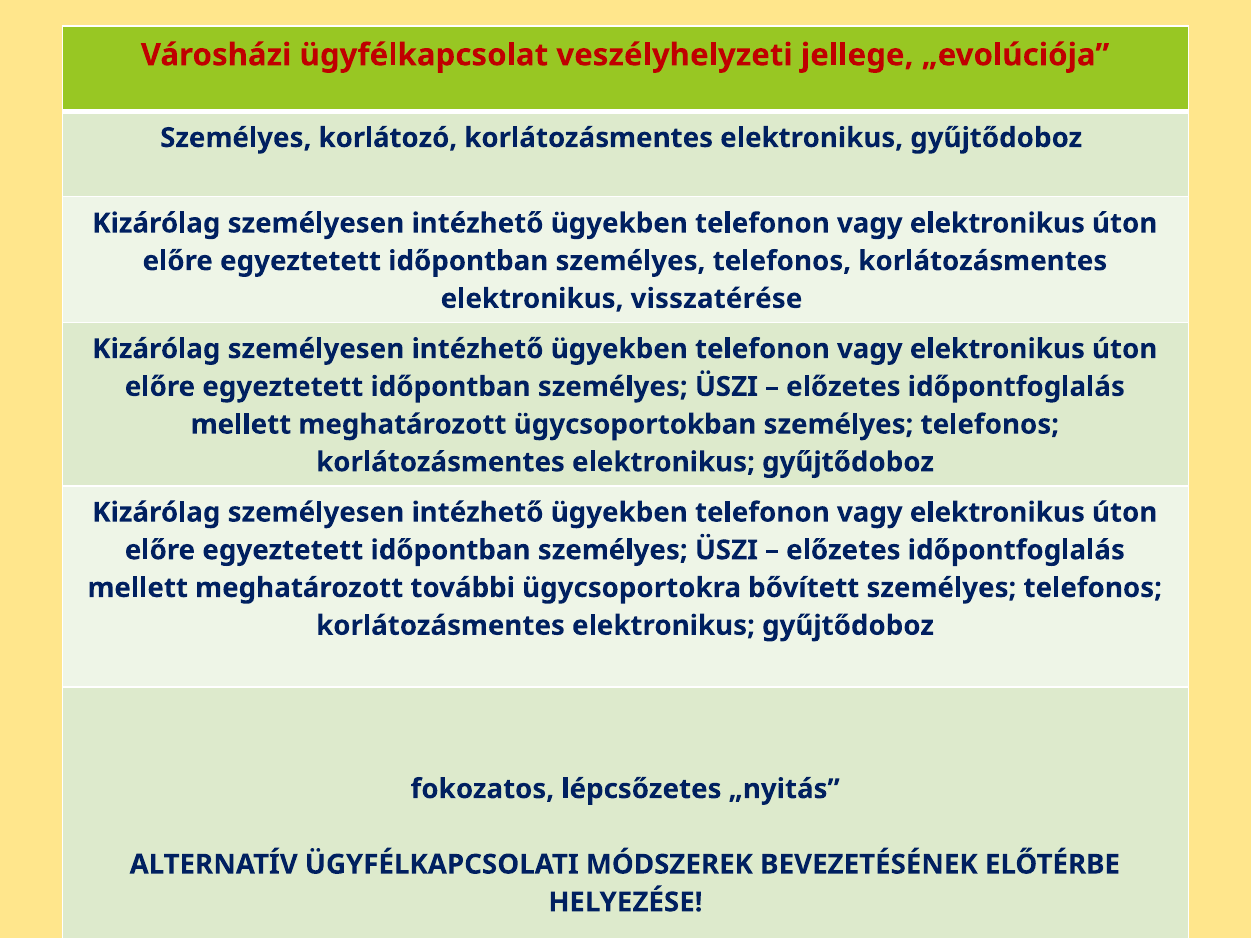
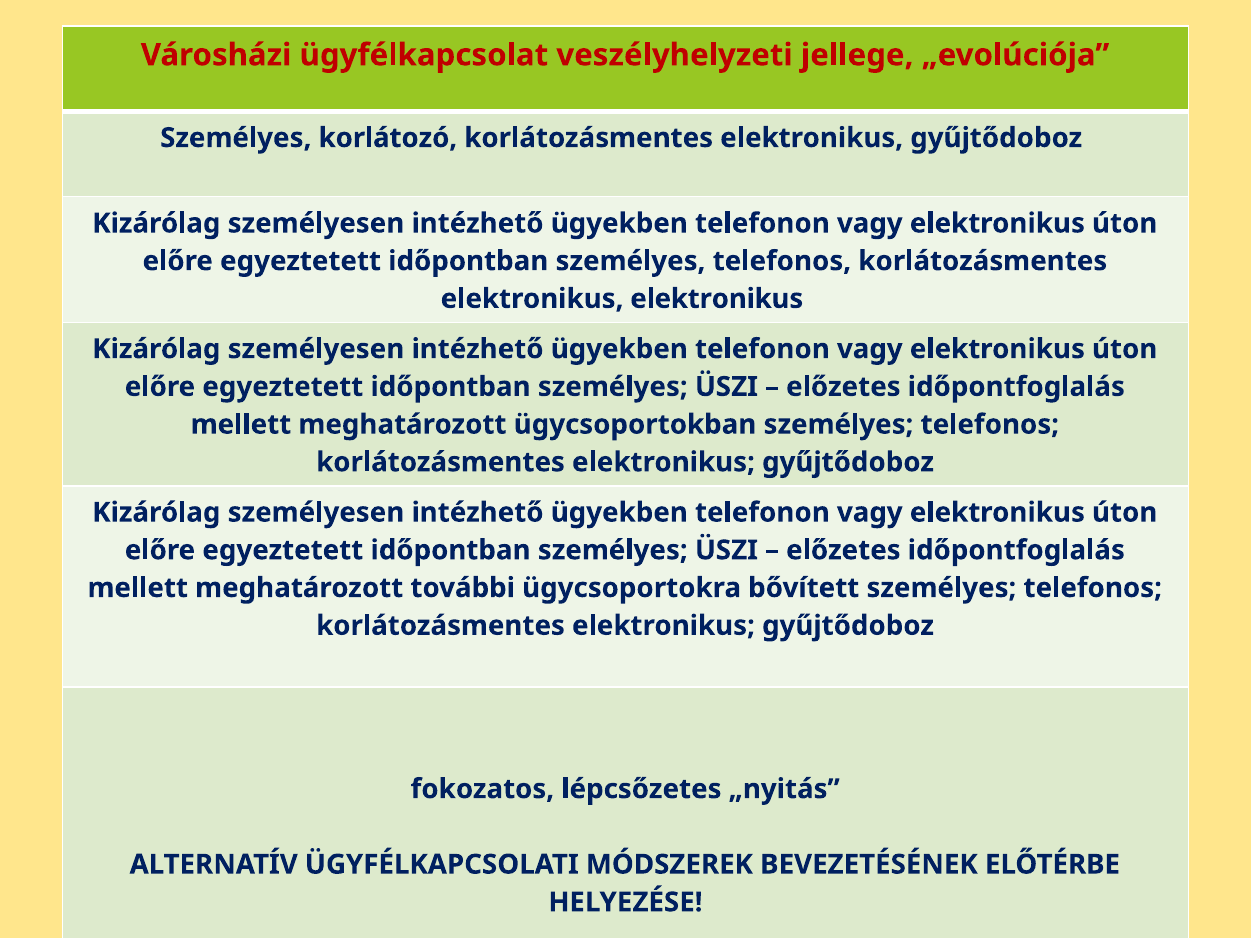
elektronikus visszatérése: visszatérése -> elektronikus
